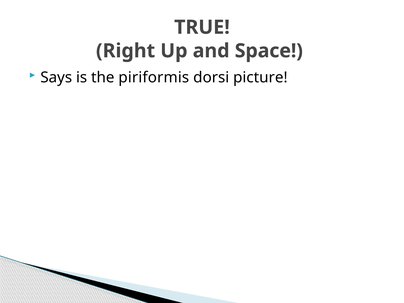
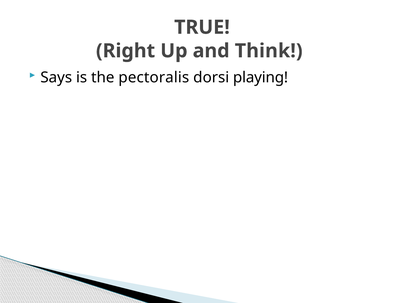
Space: Space -> Think
piriformis: piriformis -> pectoralis
picture: picture -> playing
